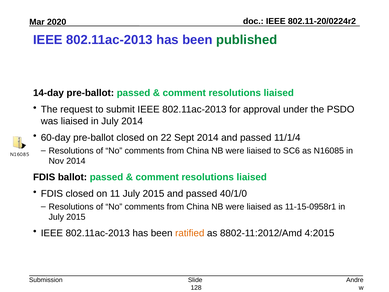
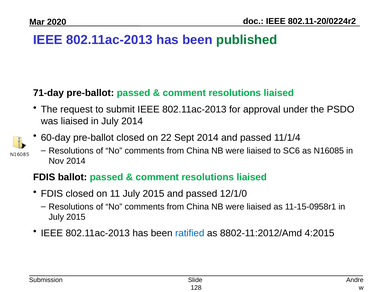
14-day: 14-day -> 71-day
40/1/0: 40/1/0 -> 12/1/0
ratified colour: orange -> blue
